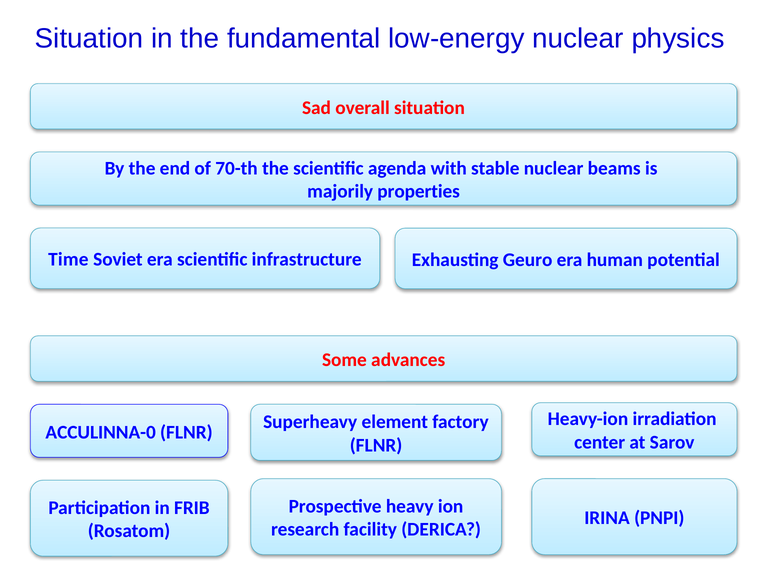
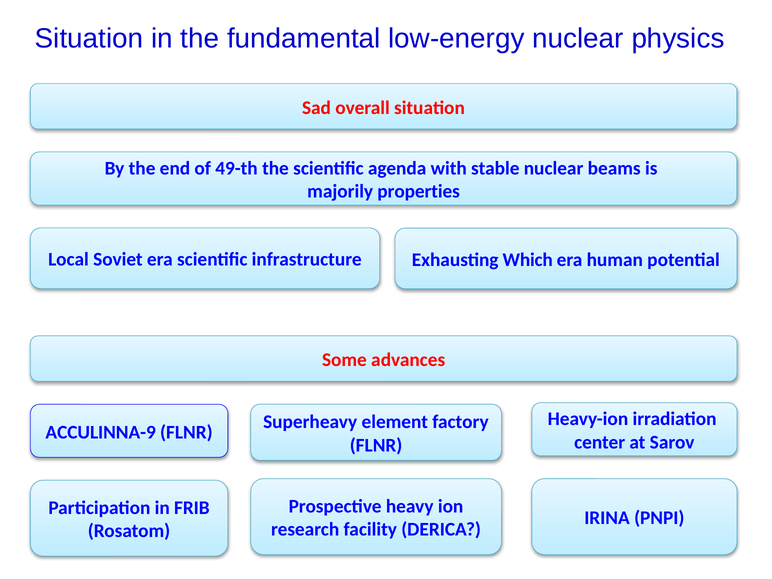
70-th: 70-th -> 49-th
Time: Time -> Local
Geuro: Geuro -> Which
ACCULINNA-0: ACCULINNA-0 -> ACCULINNA-9
